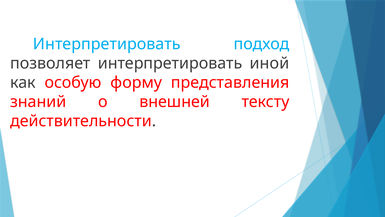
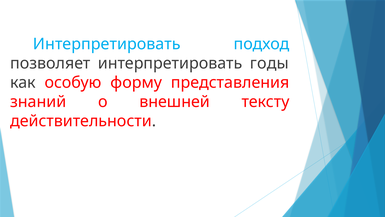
иной: иной -> годы
